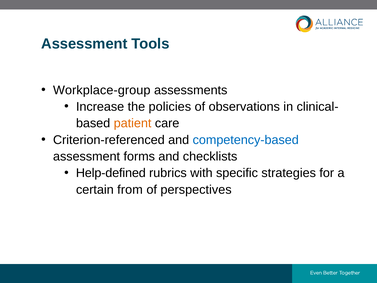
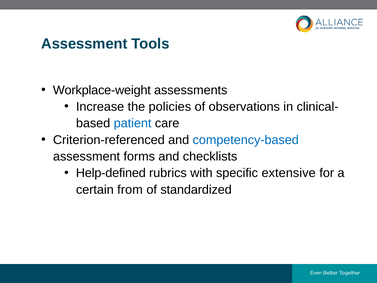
Workplace-group: Workplace-group -> Workplace-weight
patient colour: orange -> blue
strategies: strategies -> extensive
perspectives: perspectives -> standardized
